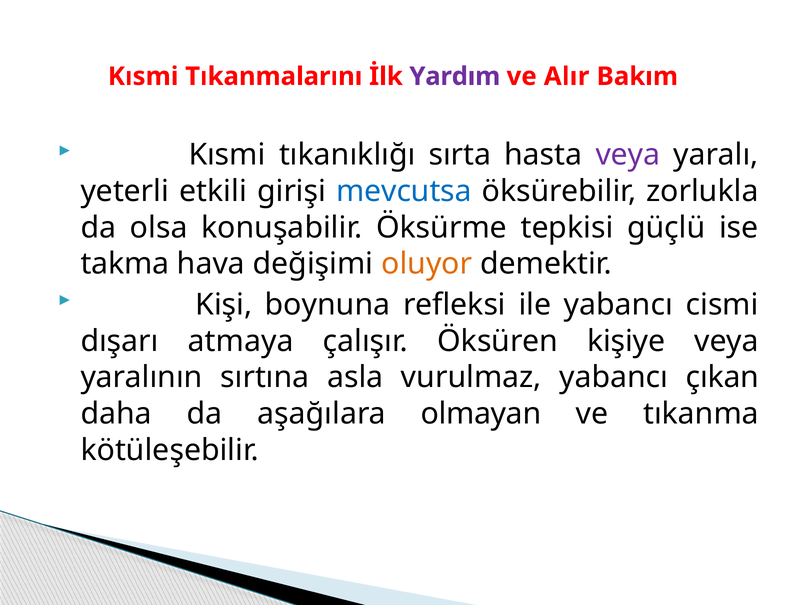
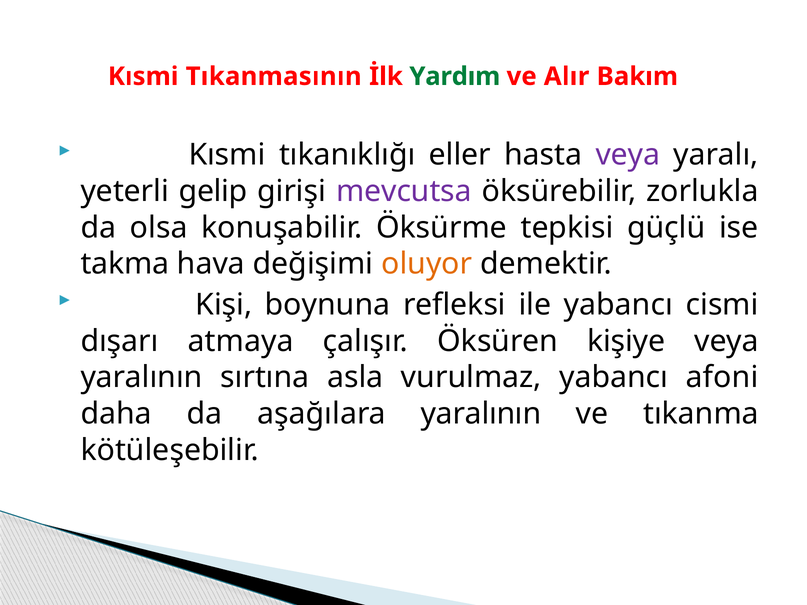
Tıkanmalarını: Tıkanmalarını -> Tıkanmasının
Yardım colour: purple -> green
sırta: sırta -> eller
etkili: etkili -> gelip
mevcutsa colour: blue -> purple
çıkan: çıkan -> afoni
aşağılara olmayan: olmayan -> yaralının
